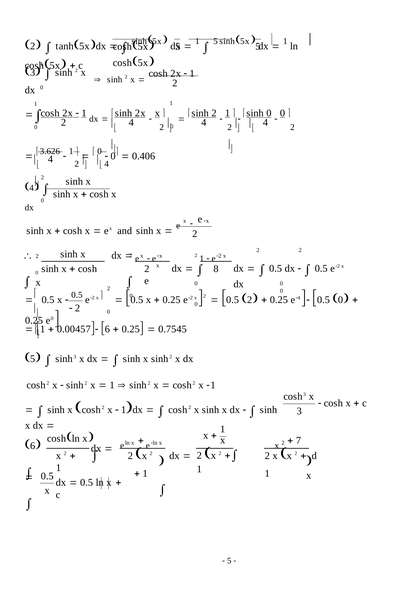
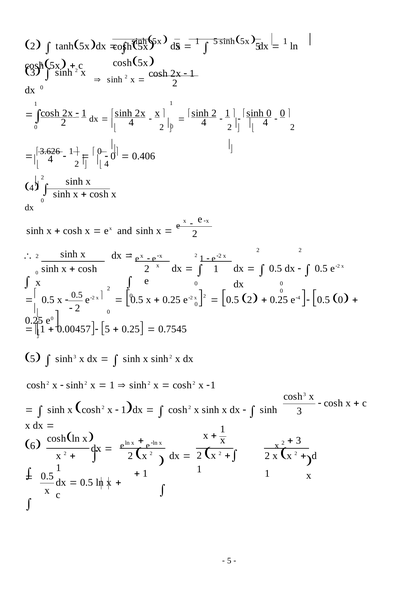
x 8: 8 -> 1
6 at (107, 329): 6 -> 5
7 at (299, 441): 7 -> 3
